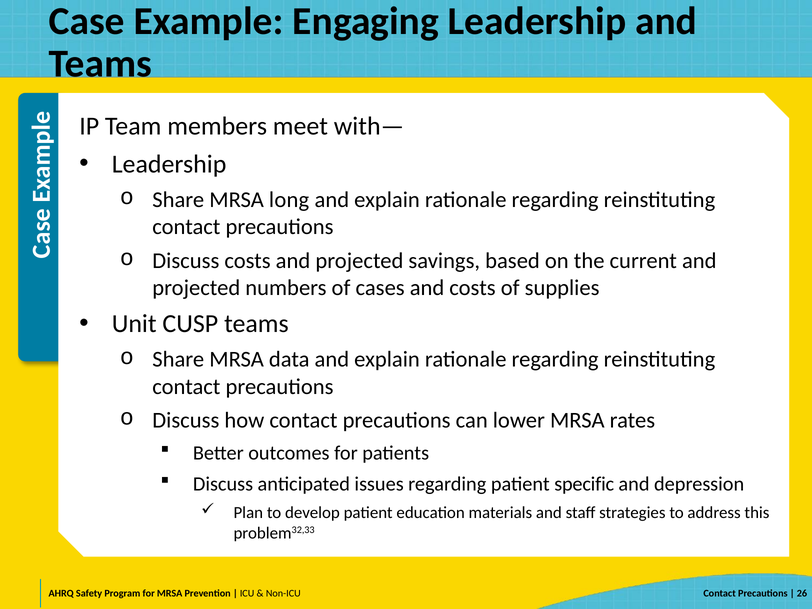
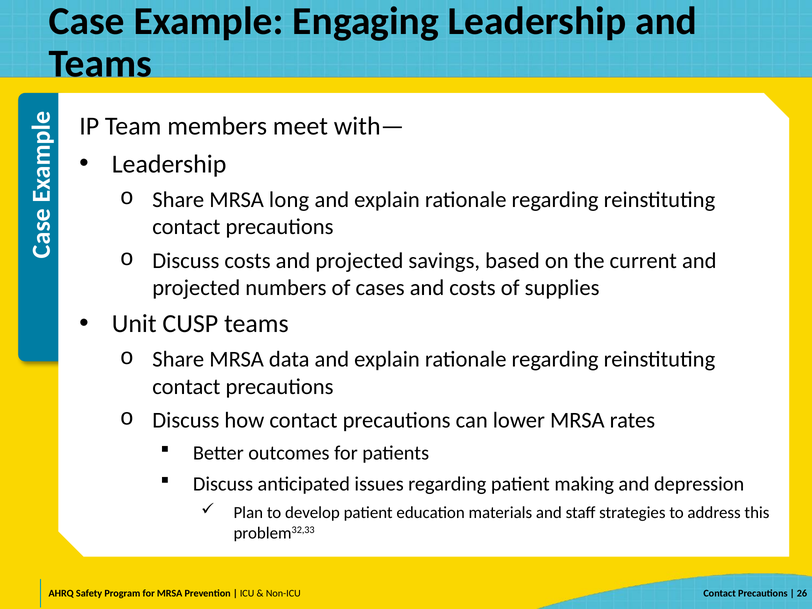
specific: specific -> making
